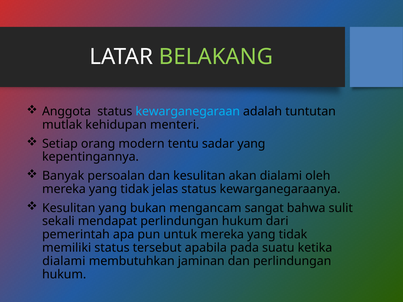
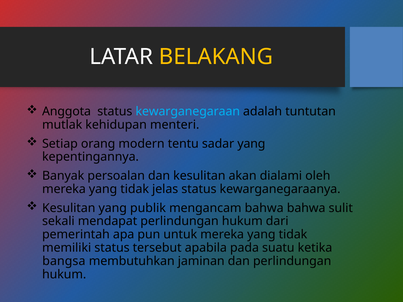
BELAKANG colour: light green -> yellow
bukan: bukan -> publik
mengancam sangat: sangat -> bahwa
dialami at (64, 261): dialami -> bangsa
